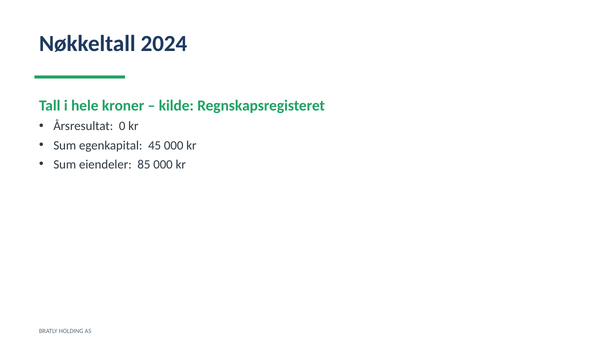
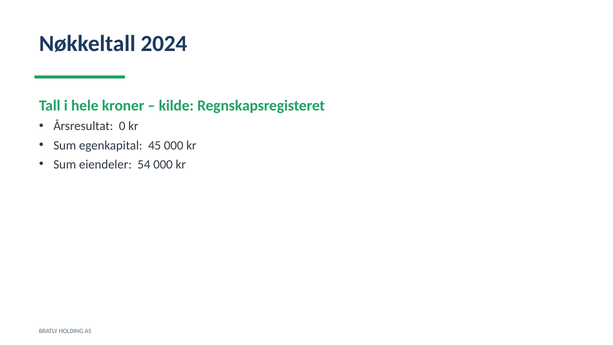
85: 85 -> 54
